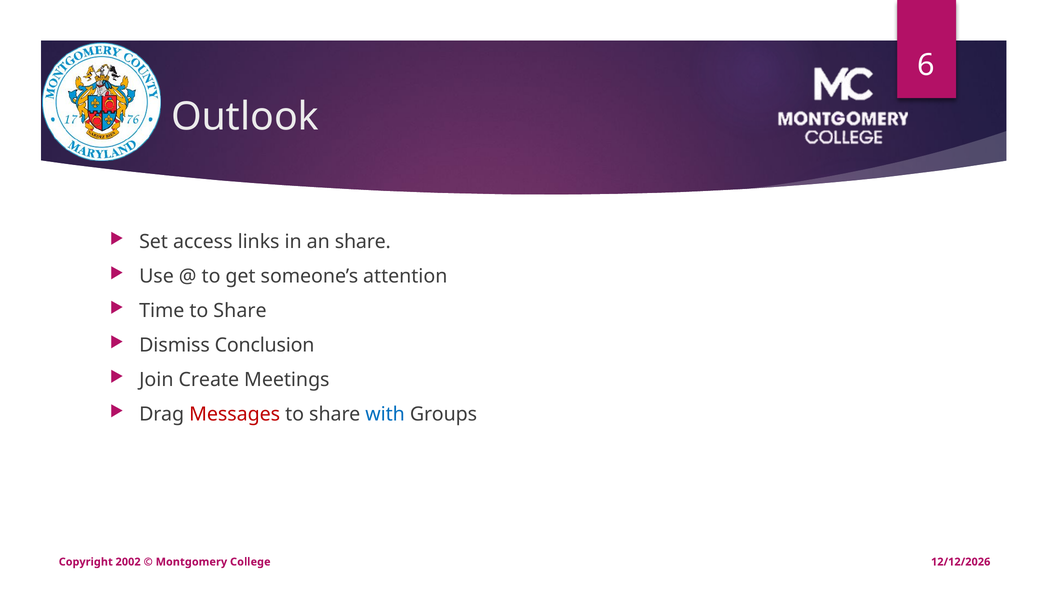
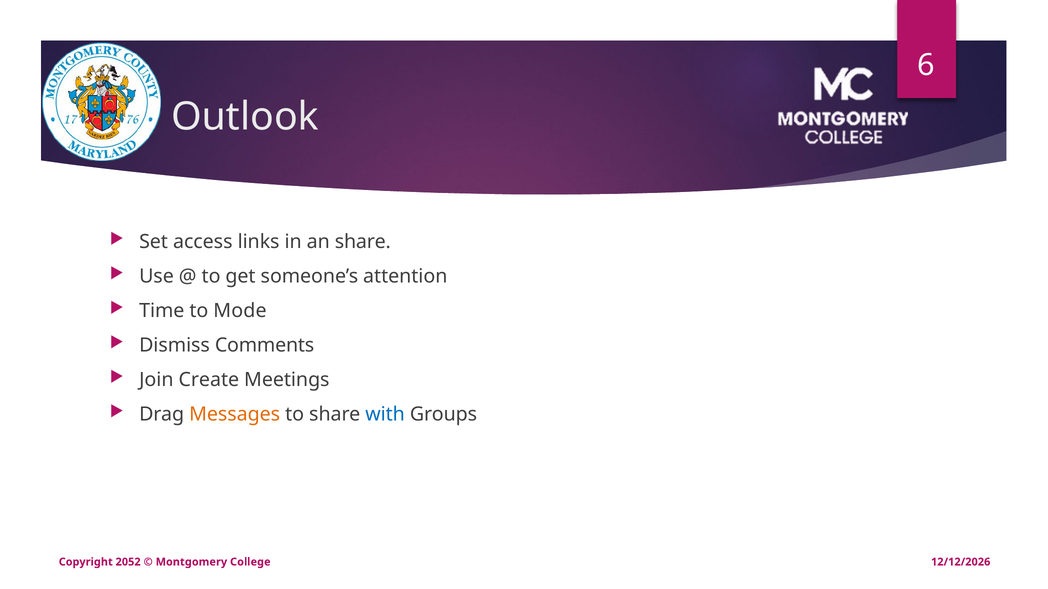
Time to Share: Share -> Mode
Conclusion: Conclusion -> Comments
Messages colour: red -> orange
2002: 2002 -> 2052
